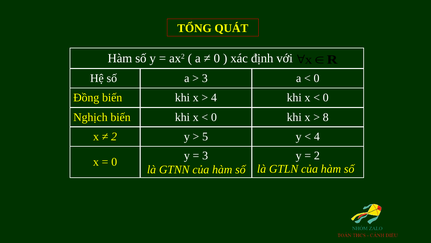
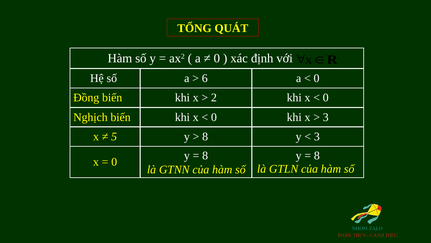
3 at (205, 78): 3 -> 6
4 at (214, 98): 4 -> 2
8 at (326, 117): 8 -> 3
2 at (114, 136): 2 -> 5
5 at (205, 136): 5 -> 8
4 at (317, 136): 4 -> 3
3 at (205, 155): 3 -> 8
2 at (317, 155): 2 -> 8
